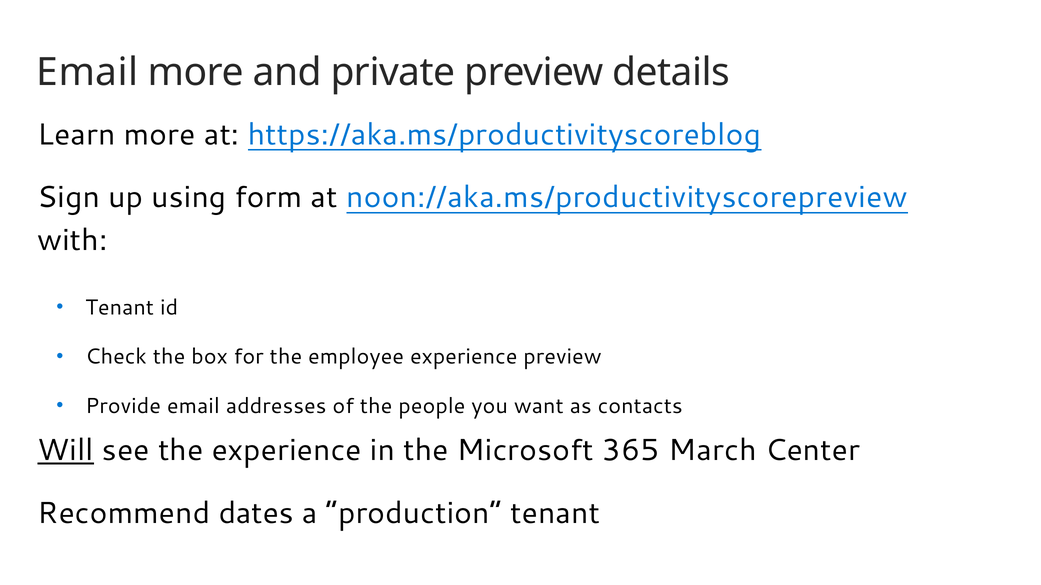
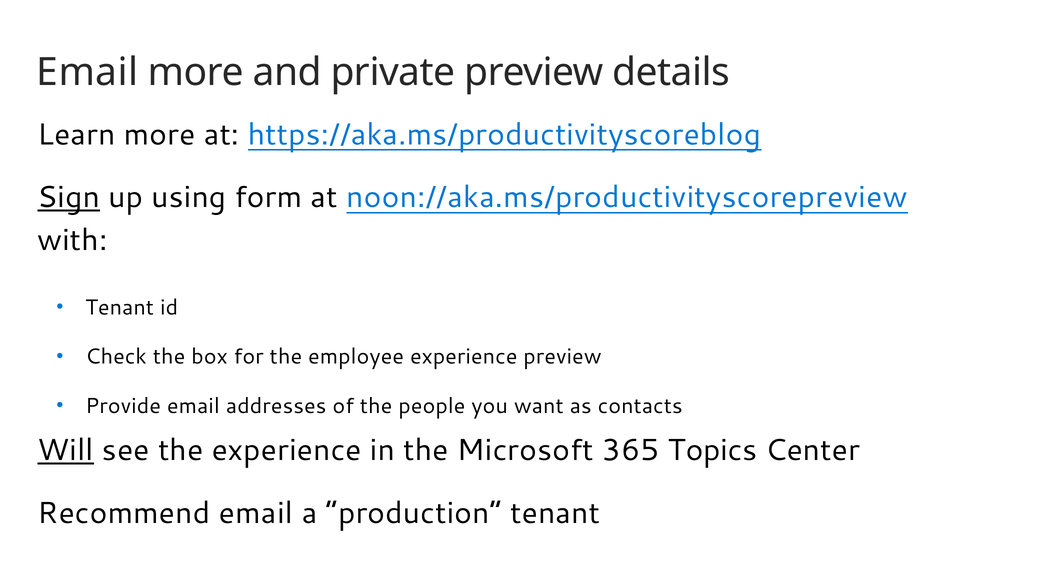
Sign underline: none -> present
March: March -> Topics
Recommend dates: dates -> email
